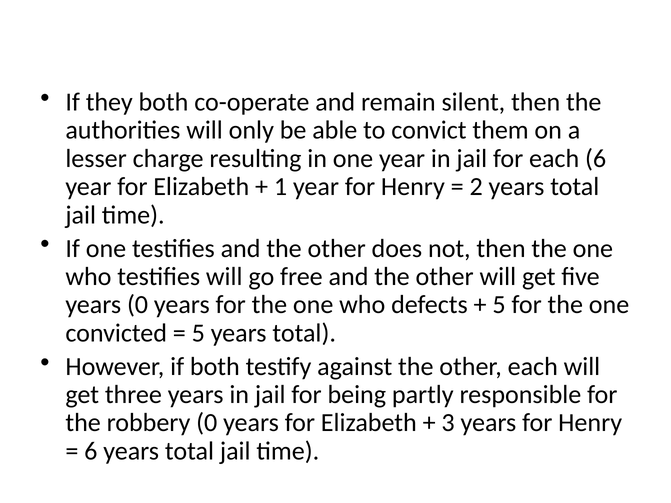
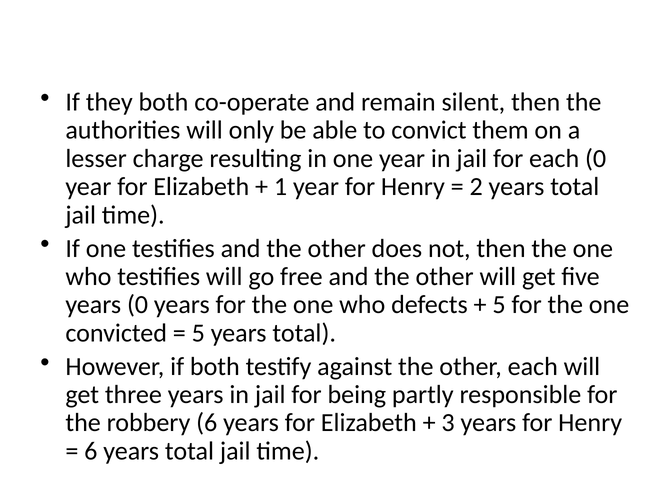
each 6: 6 -> 0
robbery 0: 0 -> 6
